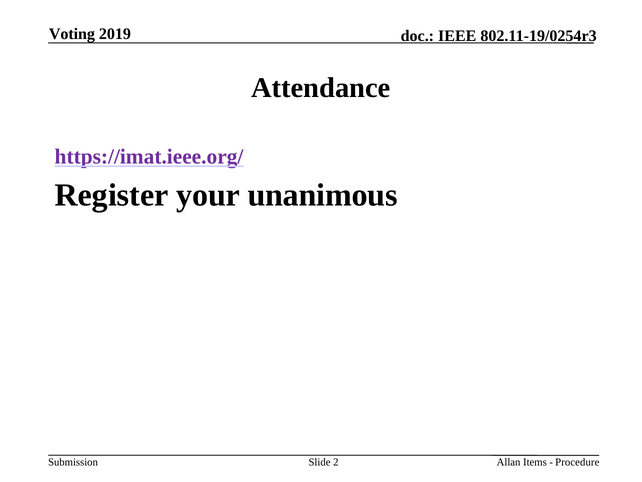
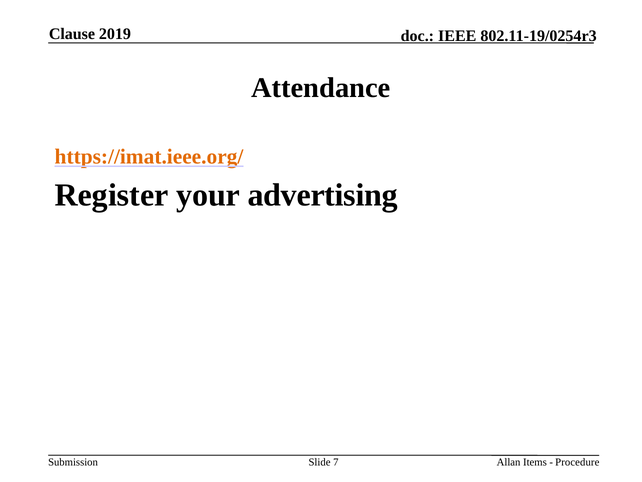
Voting: Voting -> Clause
https://imat.ieee.org/ colour: purple -> orange
unanimous: unanimous -> advertising
2: 2 -> 7
